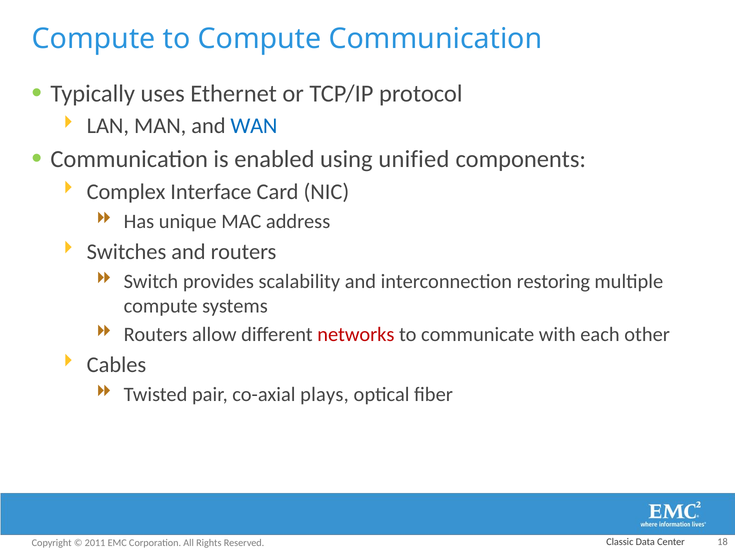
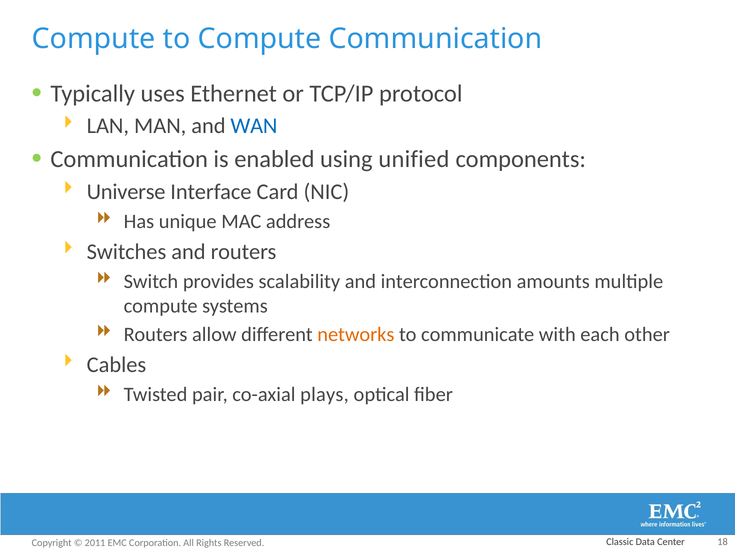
Complex: Complex -> Universe
restoring: restoring -> amounts
networks colour: red -> orange
